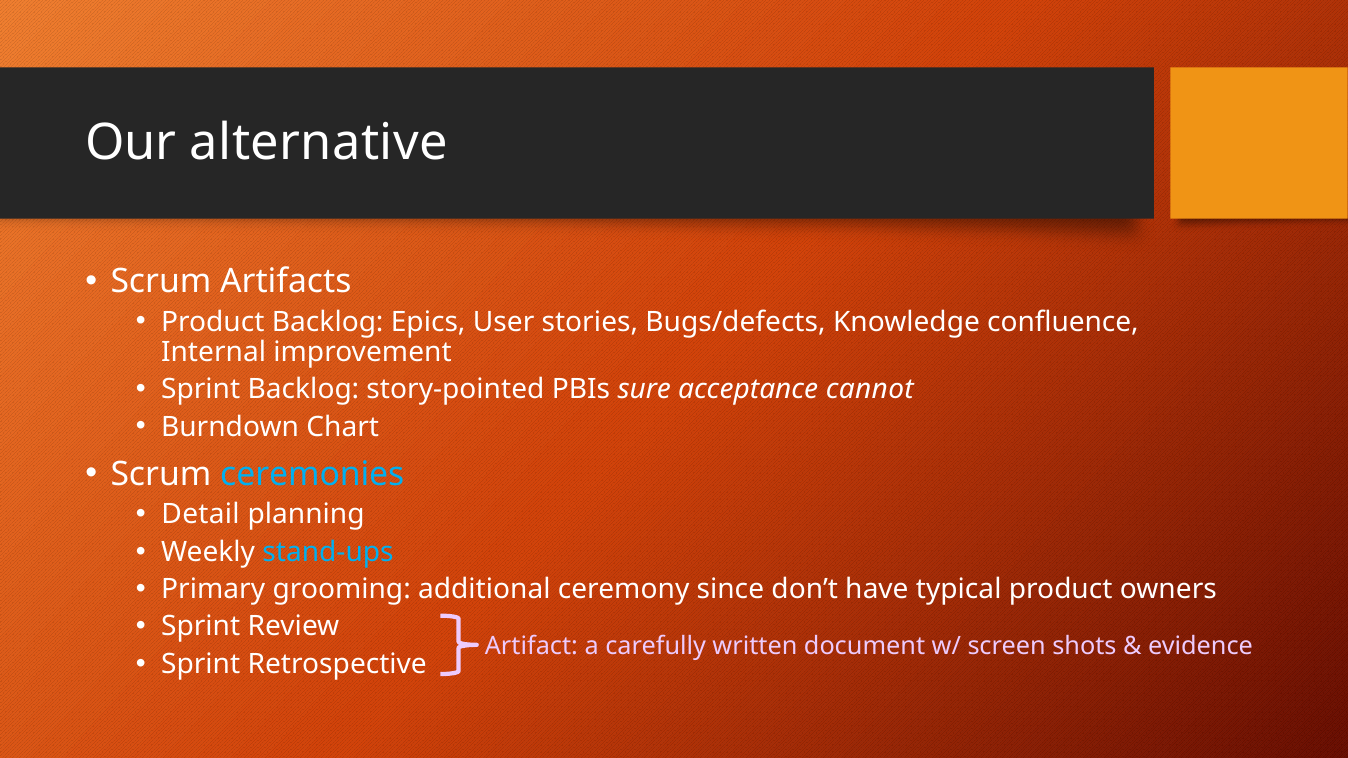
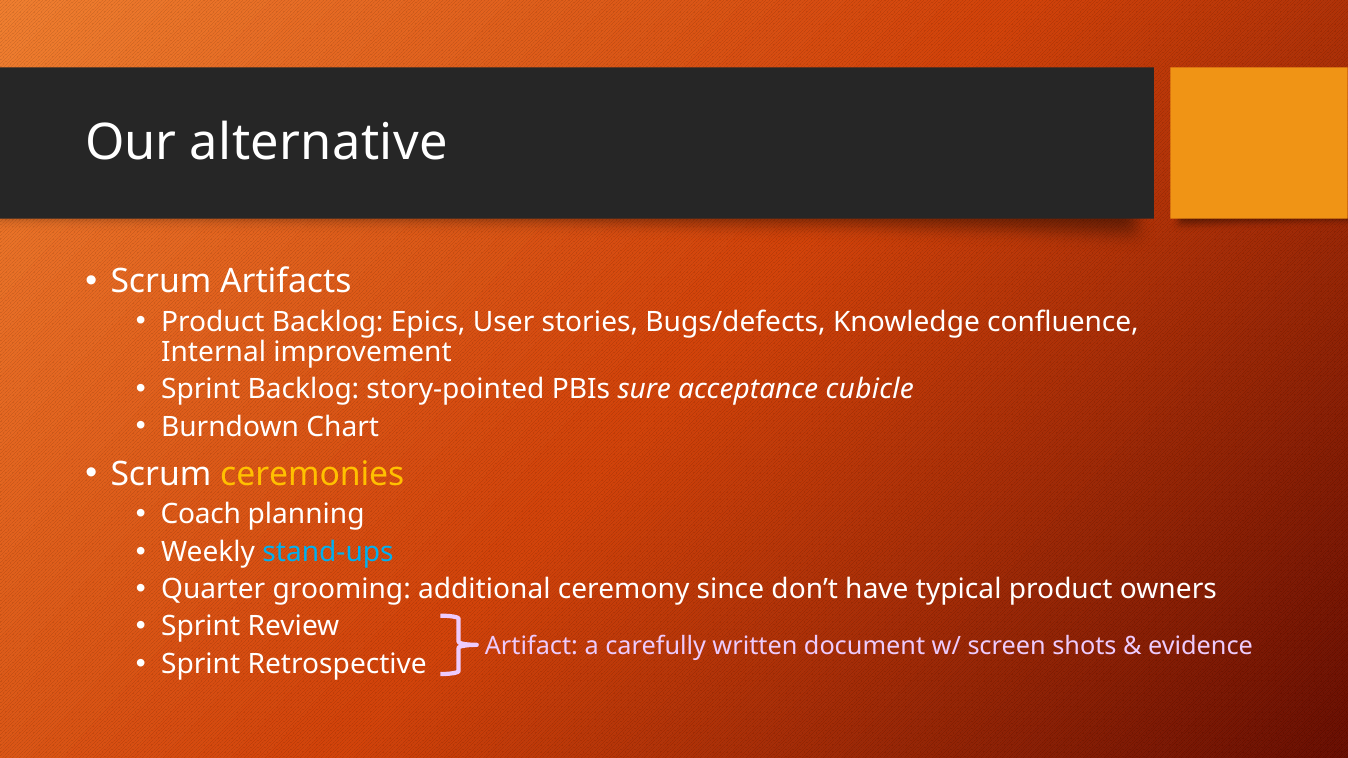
cannot: cannot -> cubicle
ceremonies colour: light blue -> yellow
Detail: Detail -> Coach
Primary: Primary -> Quarter
